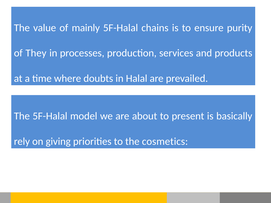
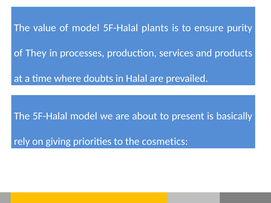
of mainly: mainly -> model
chains: chains -> plants
